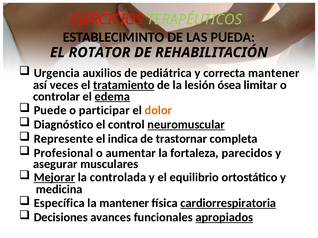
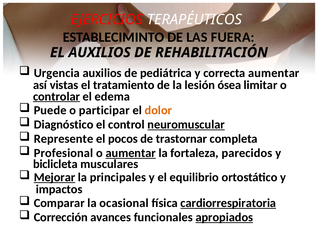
TERAPÉUTICOS colour: light green -> white
PUEDA: PUEDA -> FUERA
EL ROTATOR: ROTATOR -> AUXILIOS
correcta mantener: mantener -> aumentar
veces: veces -> vistas
tratamiento underline: present -> none
controlar underline: none -> present
edema underline: present -> none
indica: indica -> pocos
aumentar at (131, 153) underline: none -> present
asegurar: asegurar -> biclicleta
controlada: controlada -> principales
medicina: medicina -> impactos
Específica: Específica -> Comparar
la mantener: mantener -> ocasional
Decisiones: Decisiones -> Corrección
